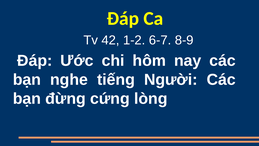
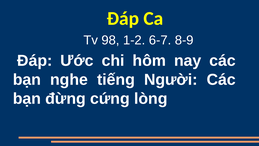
42: 42 -> 98
